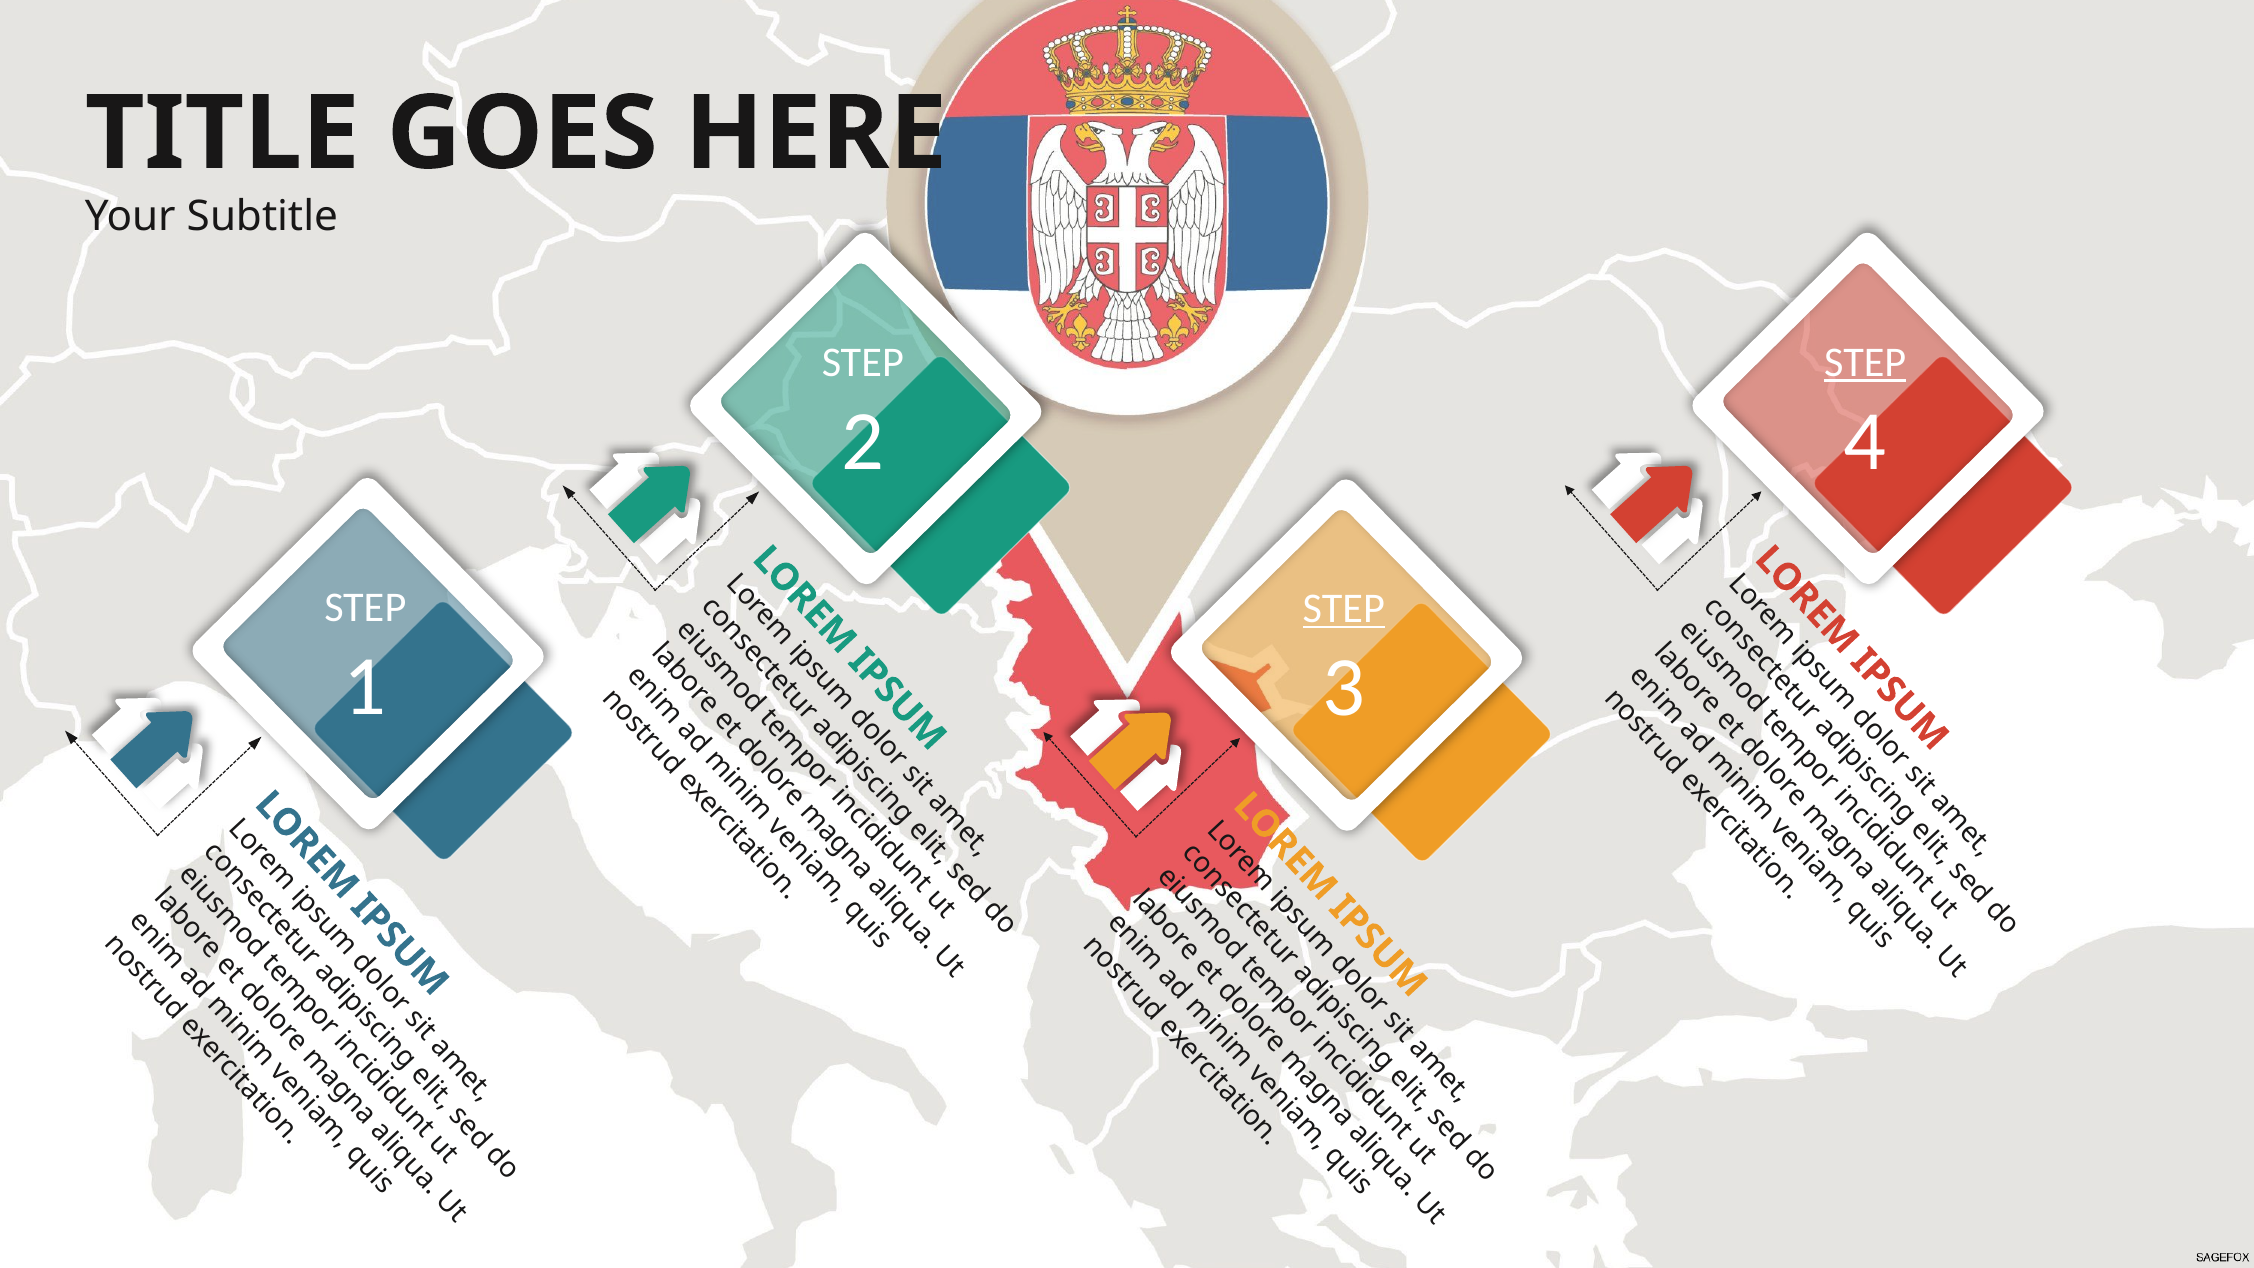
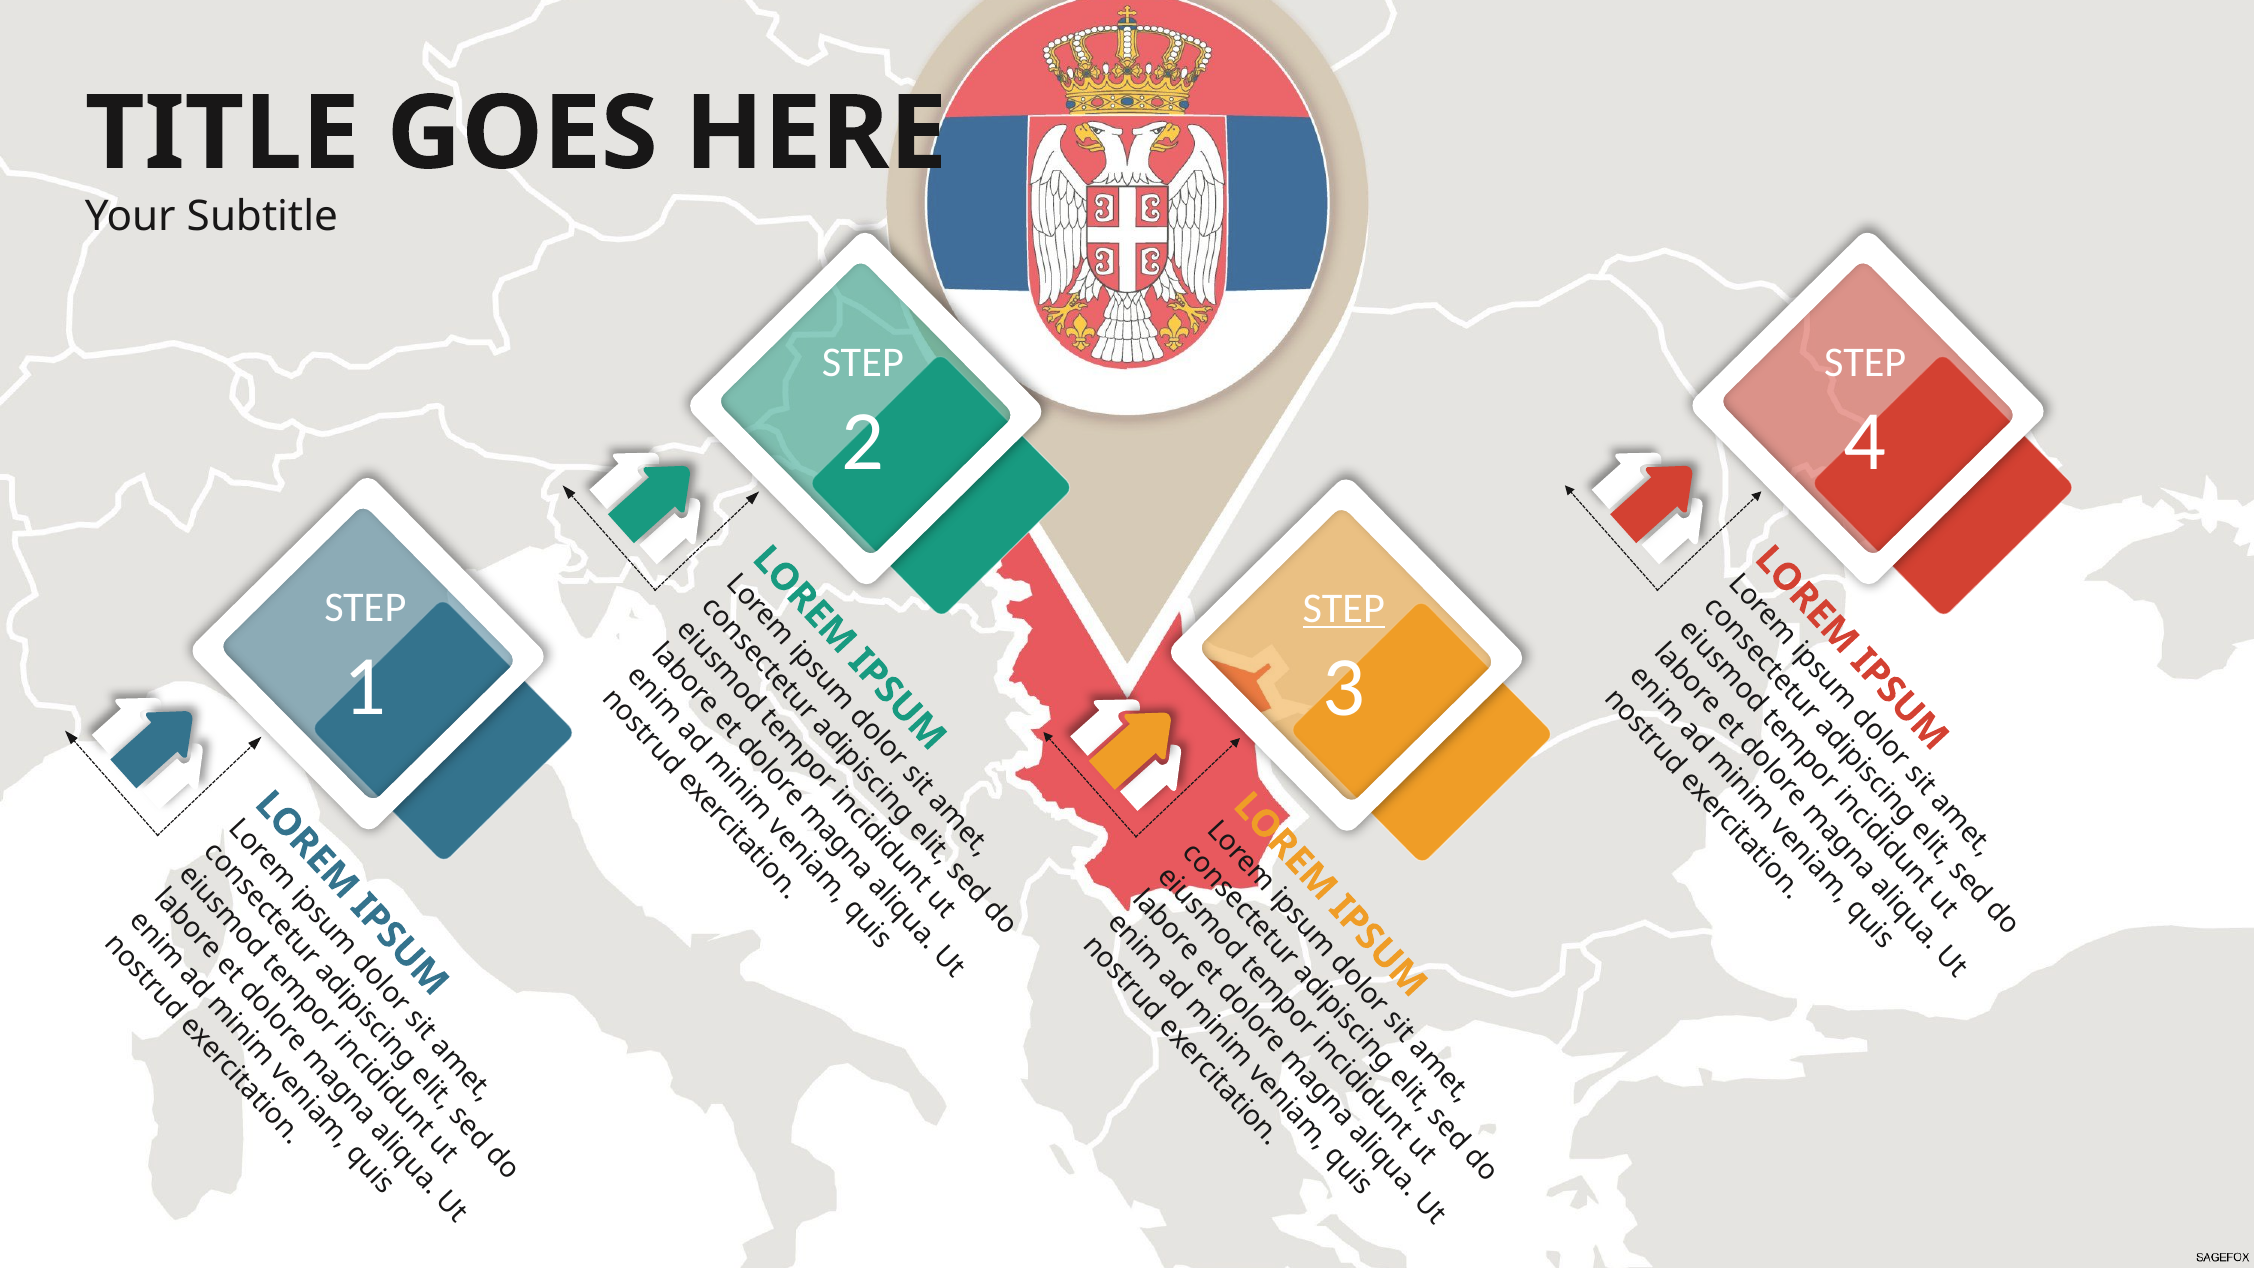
STEP at (1865, 362) underline: present -> none
